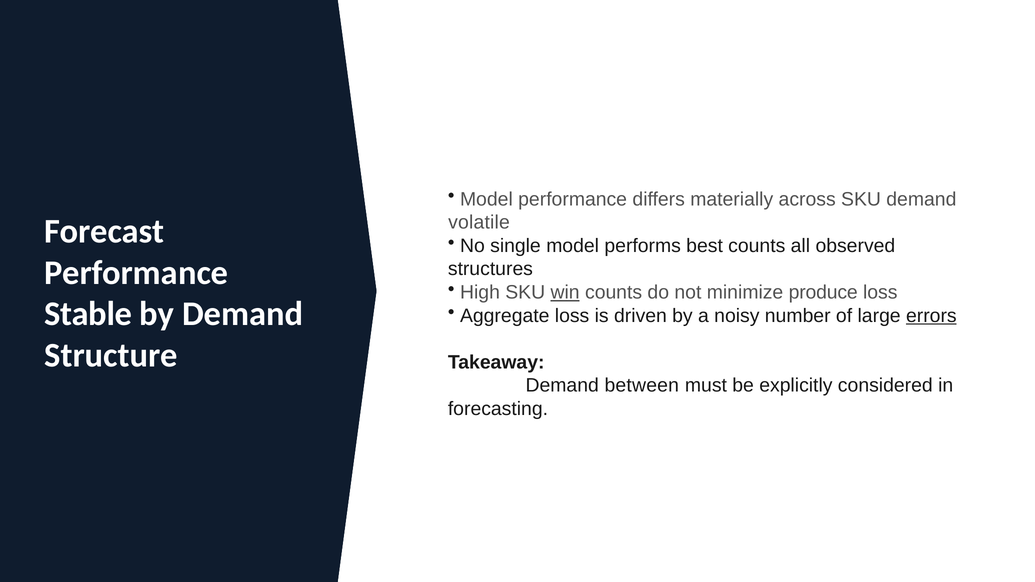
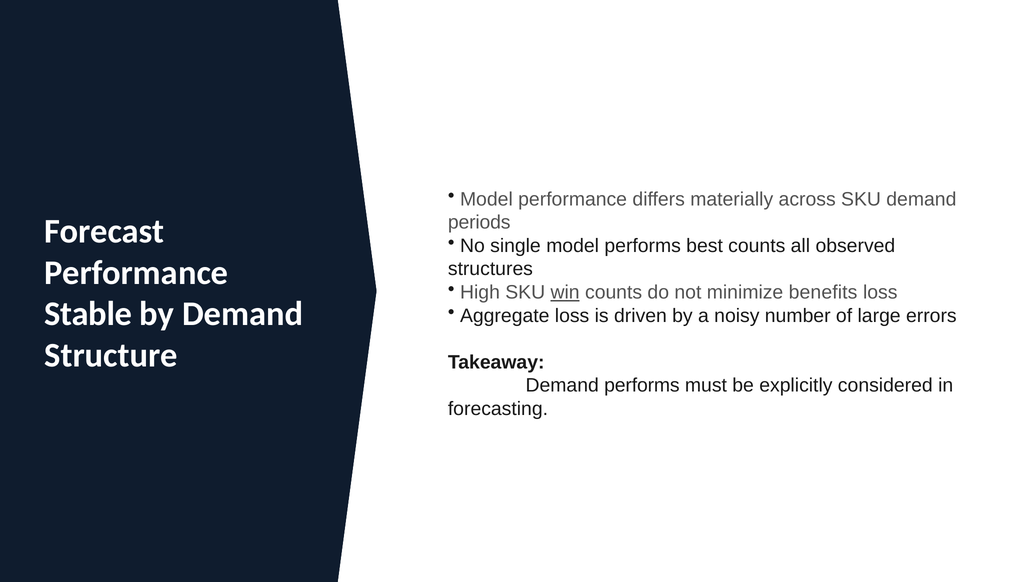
volatile: volatile -> periods
produce: produce -> benefits
errors underline: present -> none
Demand between: between -> performs
